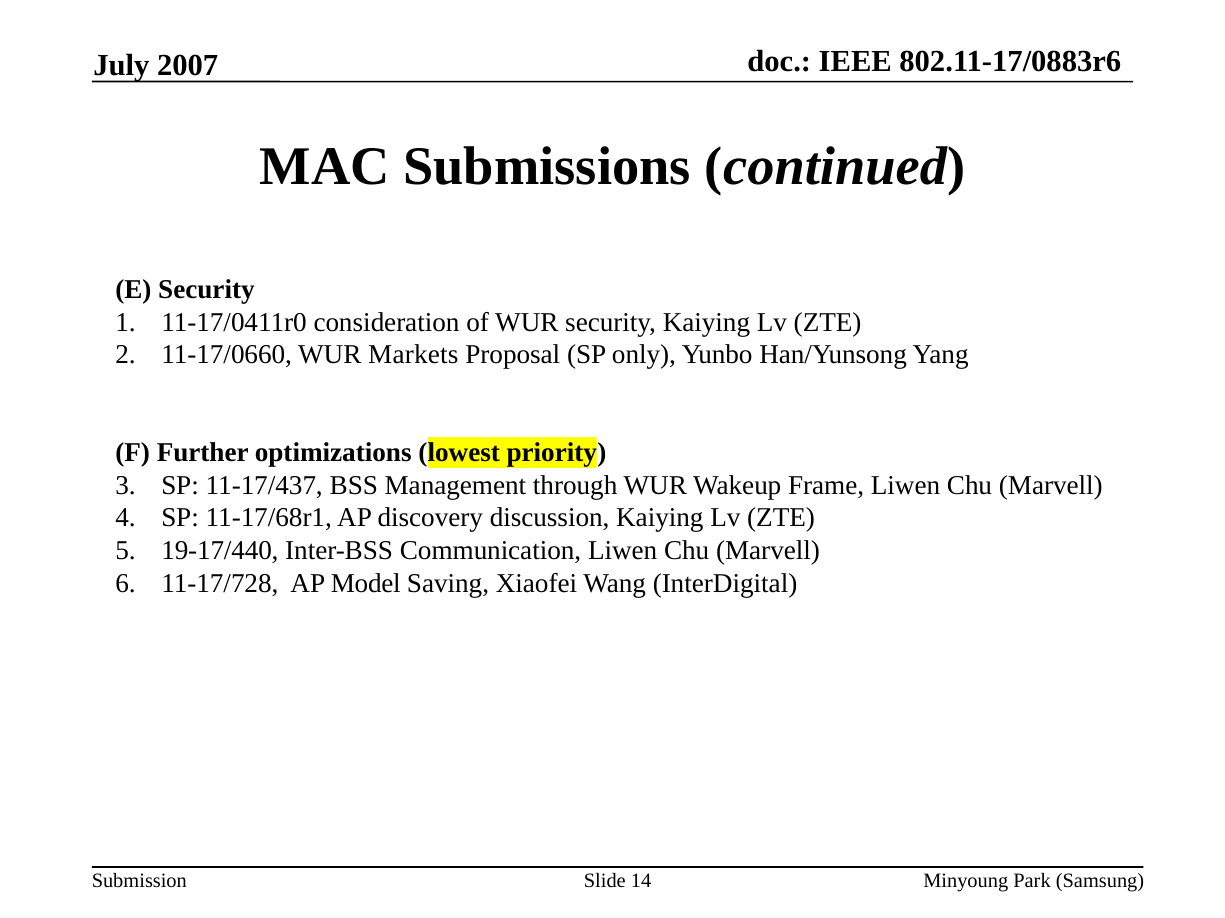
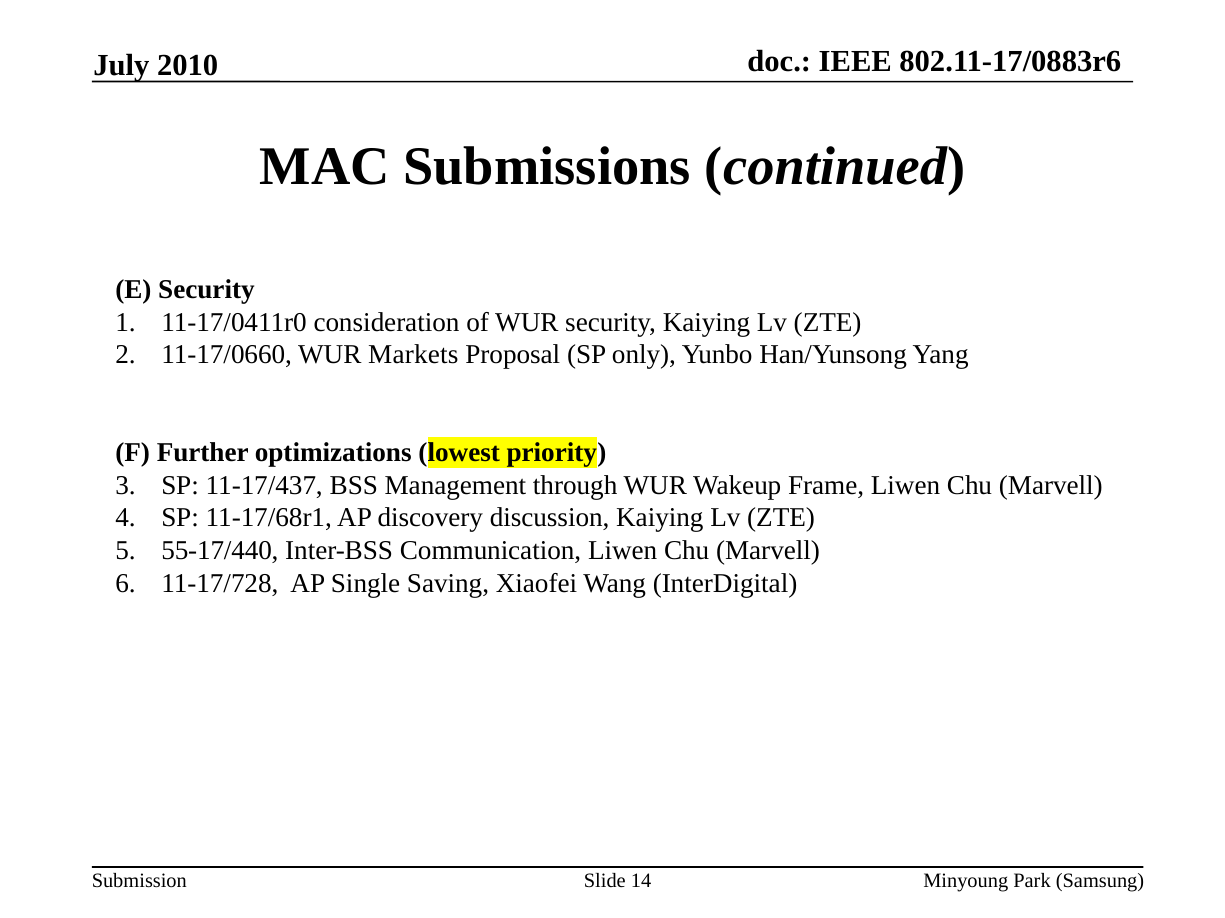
2007: 2007 -> 2010
19-17/440: 19-17/440 -> 55-17/440
Model: Model -> Single
